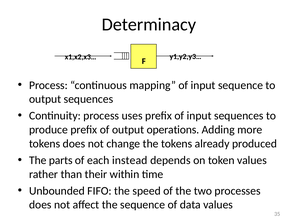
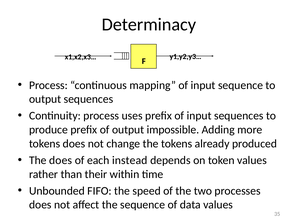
operations: operations -> impossible
The parts: parts -> does
